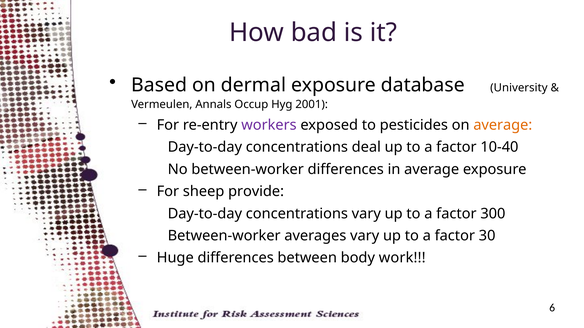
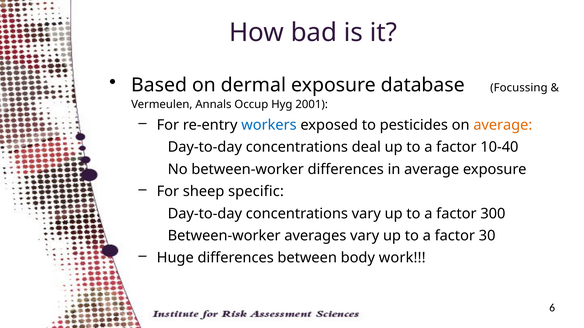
University: University -> Focussing
workers colour: purple -> blue
provide: provide -> specific
